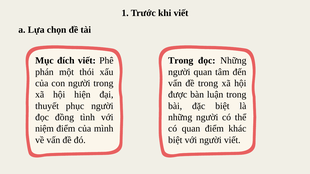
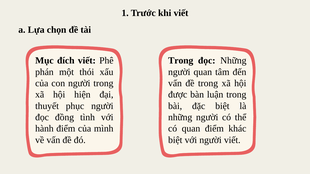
niệm: niệm -> hành
